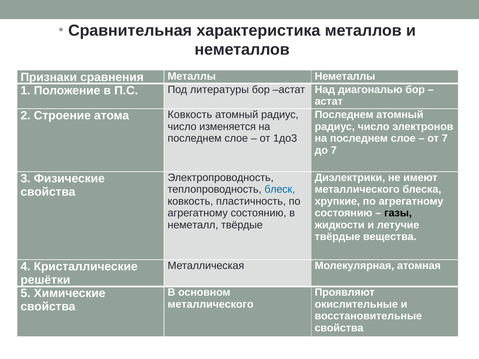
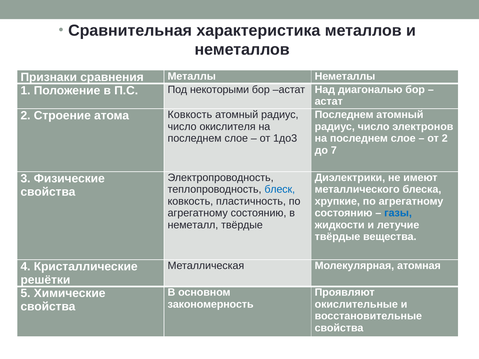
литературы: литературы -> некоторыми
изменяется: изменяется -> окислителя
от 7: 7 -> 2
газы colour: black -> blue
металлического at (211, 304): металлического -> закономерность
